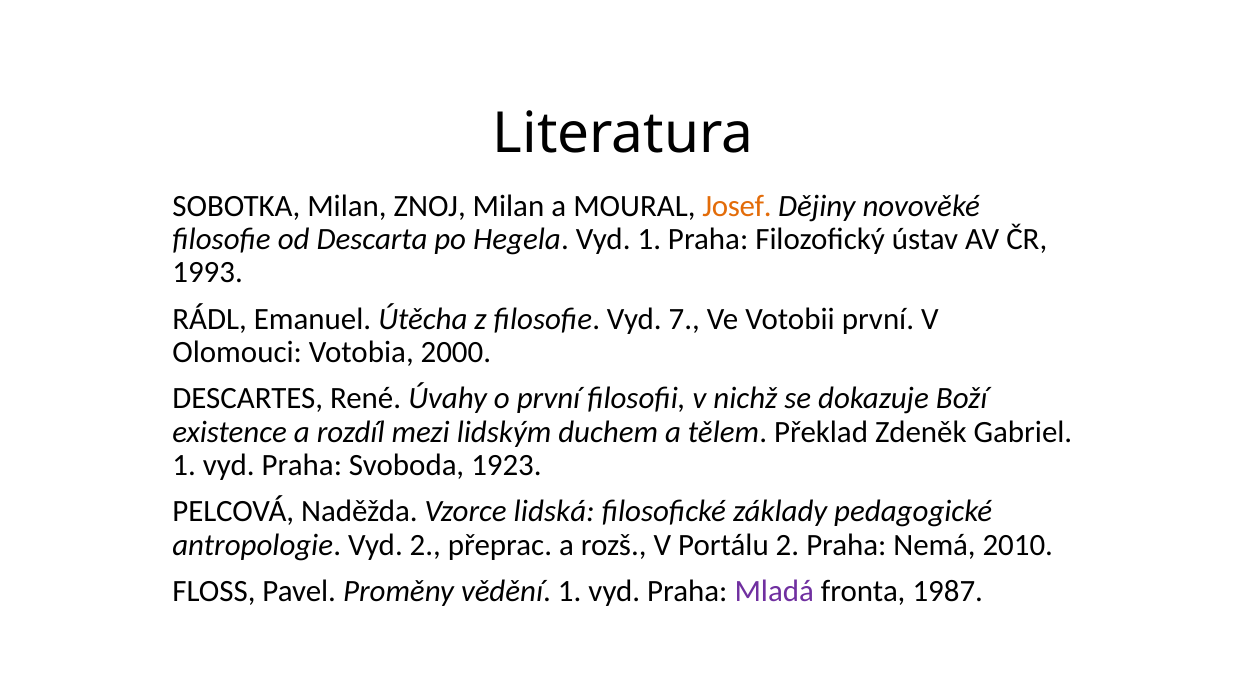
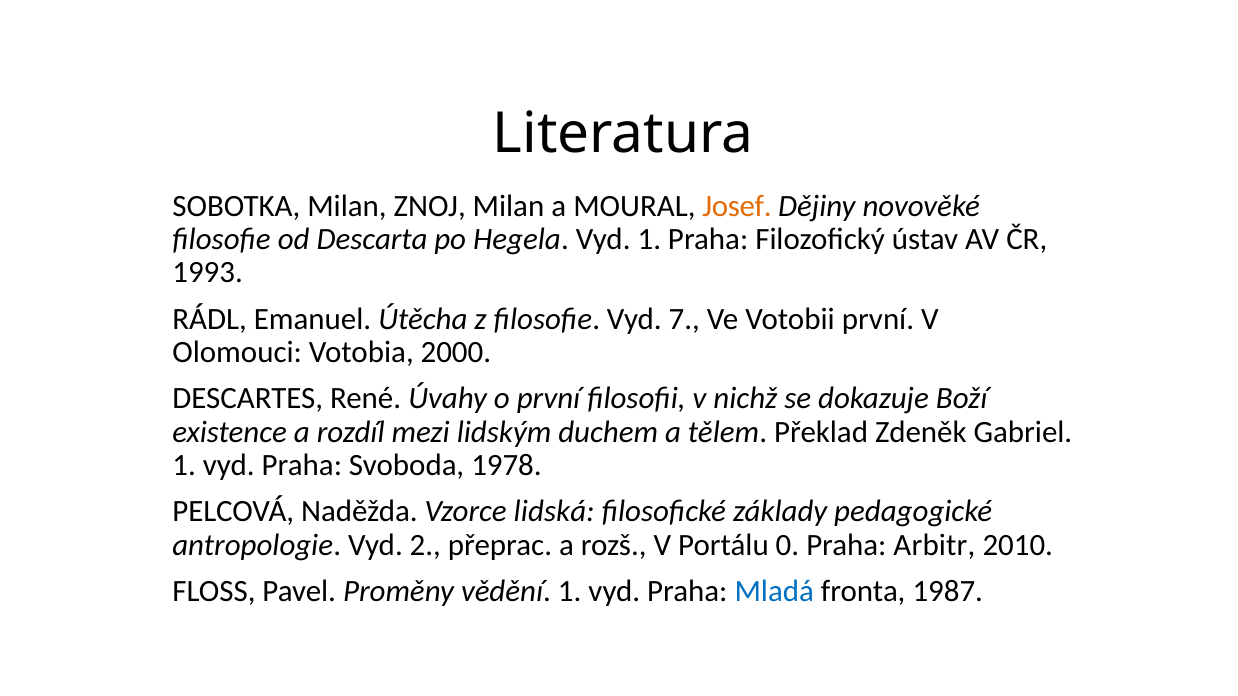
1923: 1923 -> 1978
Portálu 2: 2 -> 0
Nemá: Nemá -> Arbitr
Mladá colour: purple -> blue
